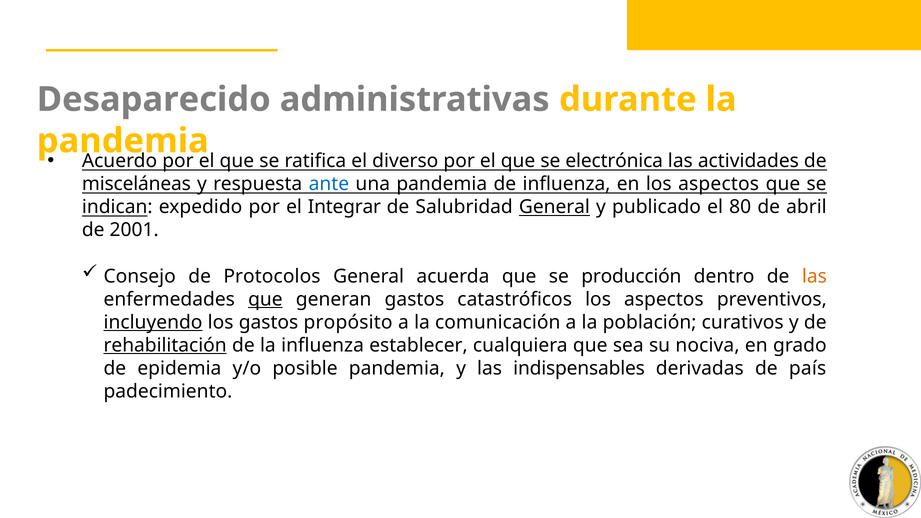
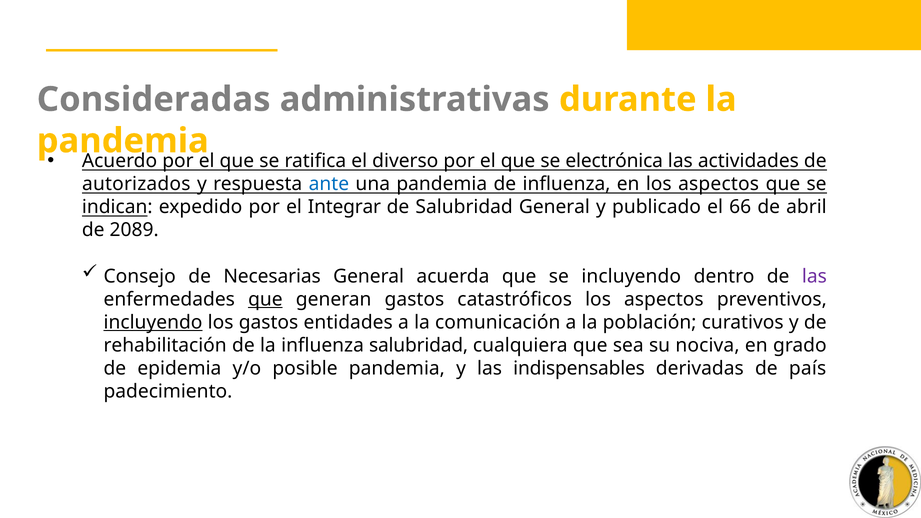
Desaparecido: Desaparecido -> Consideradas
misceláneas: misceláneas -> autorizados
General at (554, 207) underline: present -> none
80: 80 -> 66
2001: 2001 -> 2089
Protocolos: Protocolos -> Necesarias
se producción: producción -> incluyendo
las at (814, 276) colour: orange -> purple
propósito: propósito -> entidades
rehabilitación underline: present -> none
influenza establecer: establecer -> salubridad
